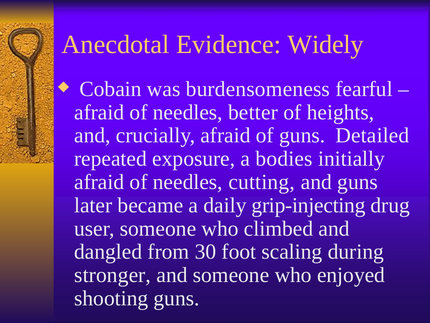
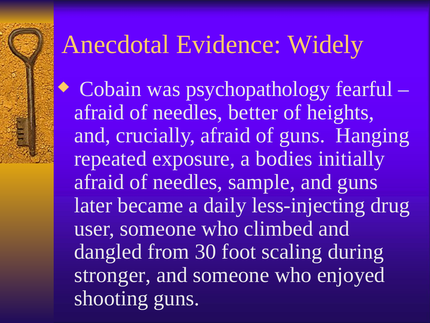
burdensomeness: burdensomeness -> psychopathology
Detailed: Detailed -> Hanging
cutting: cutting -> sample
grip-injecting: grip-injecting -> less-injecting
